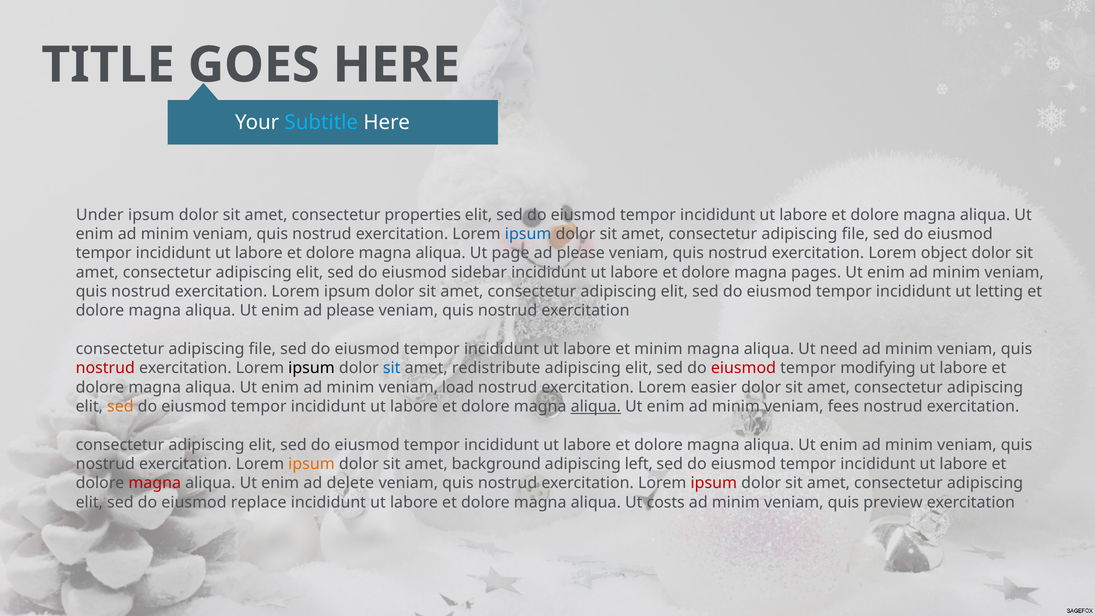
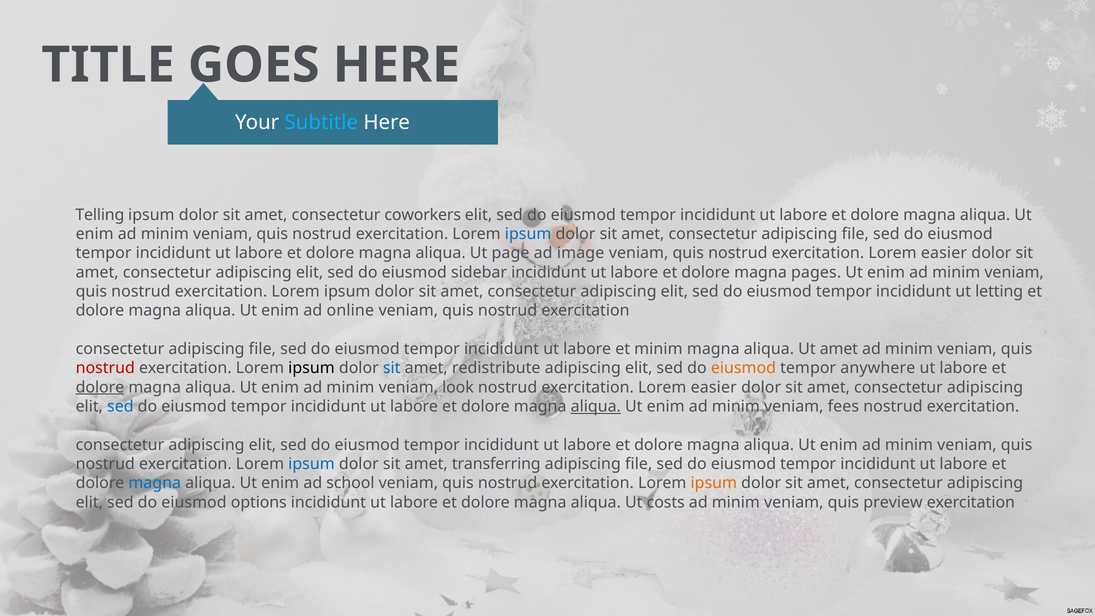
Under: Under -> Telling
properties: properties -> coworkers
please at (581, 253): please -> image
object at (944, 253): object -> easier
enim ad please: please -> online
Ut need: need -> amet
eiusmod at (743, 368) colour: red -> orange
modifying: modifying -> anywhere
dolore at (100, 387) underline: none -> present
load: load -> look
sed at (120, 406) colour: orange -> blue
ipsum at (311, 464) colour: orange -> blue
background: background -> transferring
left at (639, 464): left -> file
magna at (155, 483) colour: red -> blue
delete: delete -> school
ipsum at (714, 483) colour: red -> orange
replace: replace -> options
